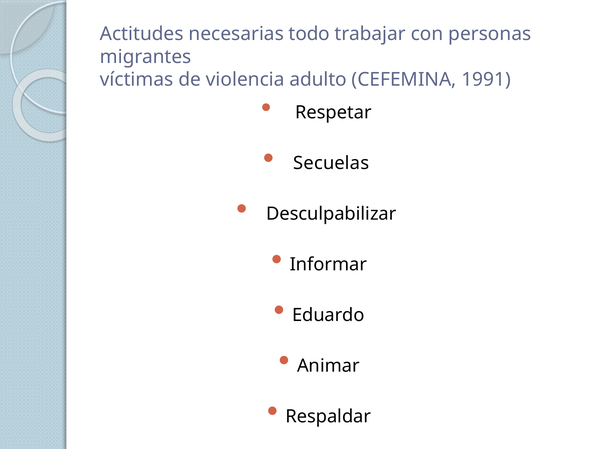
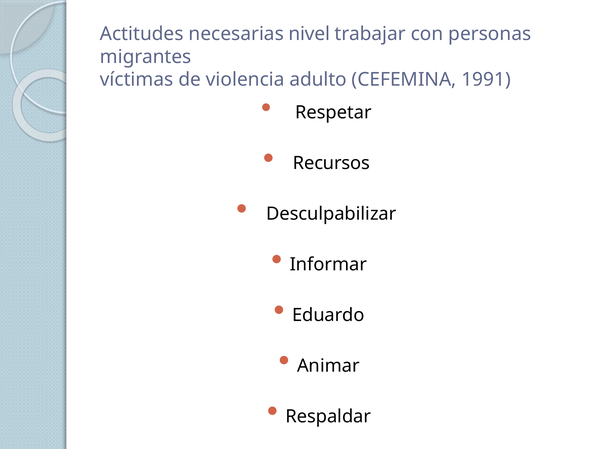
todo: todo -> nivel
Secuelas: Secuelas -> Recursos
